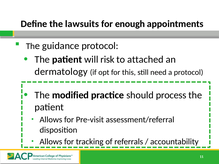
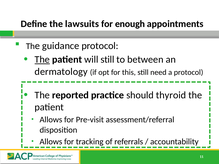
The at (42, 60) underline: none -> present
will risk: risk -> still
attached: attached -> between
modified: modified -> reported
process: process -> thyroid
